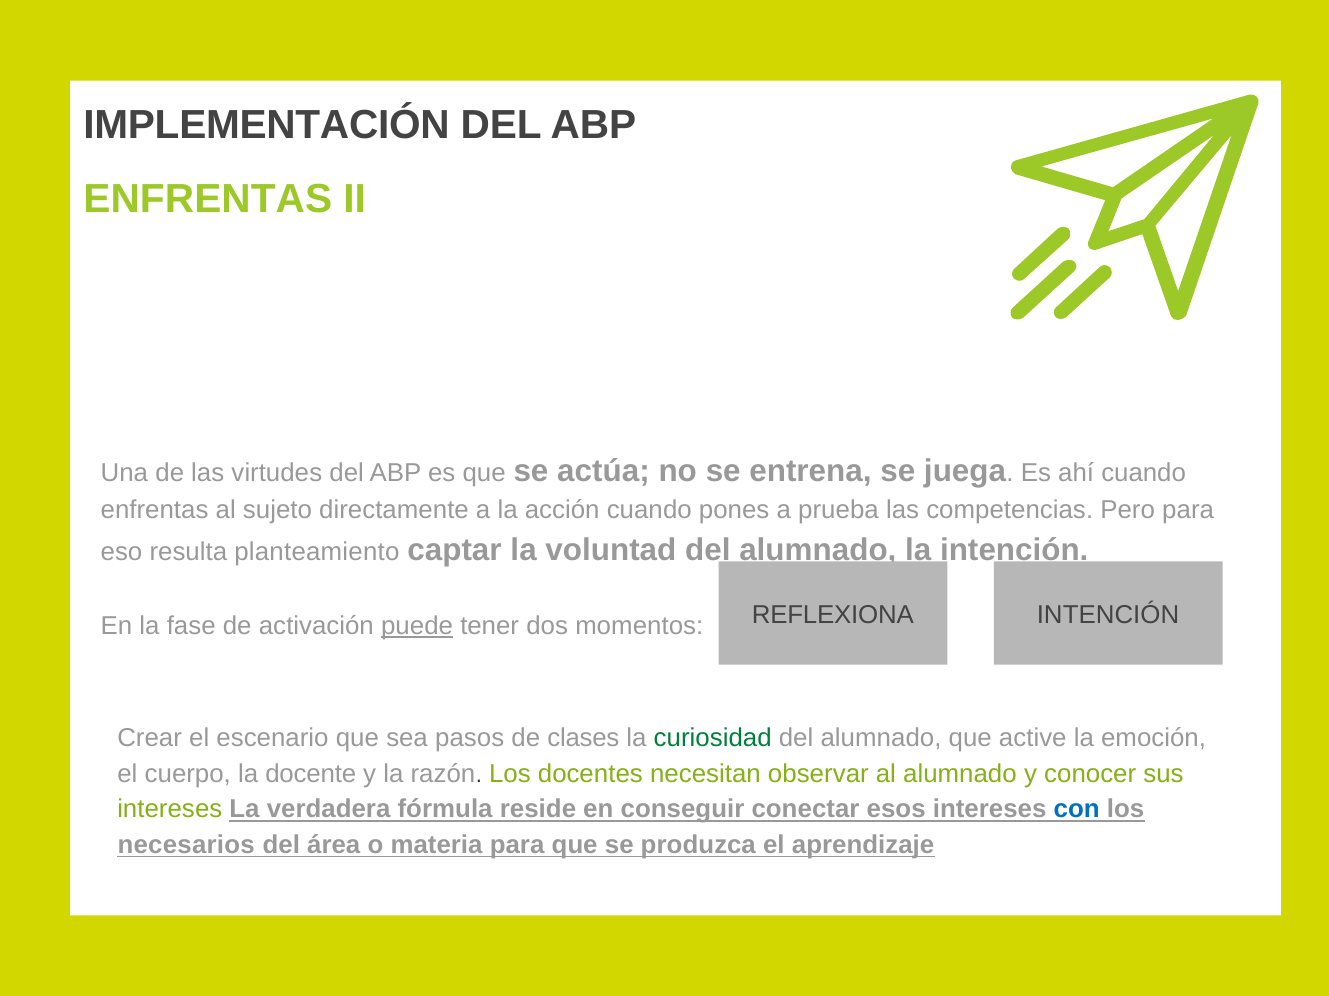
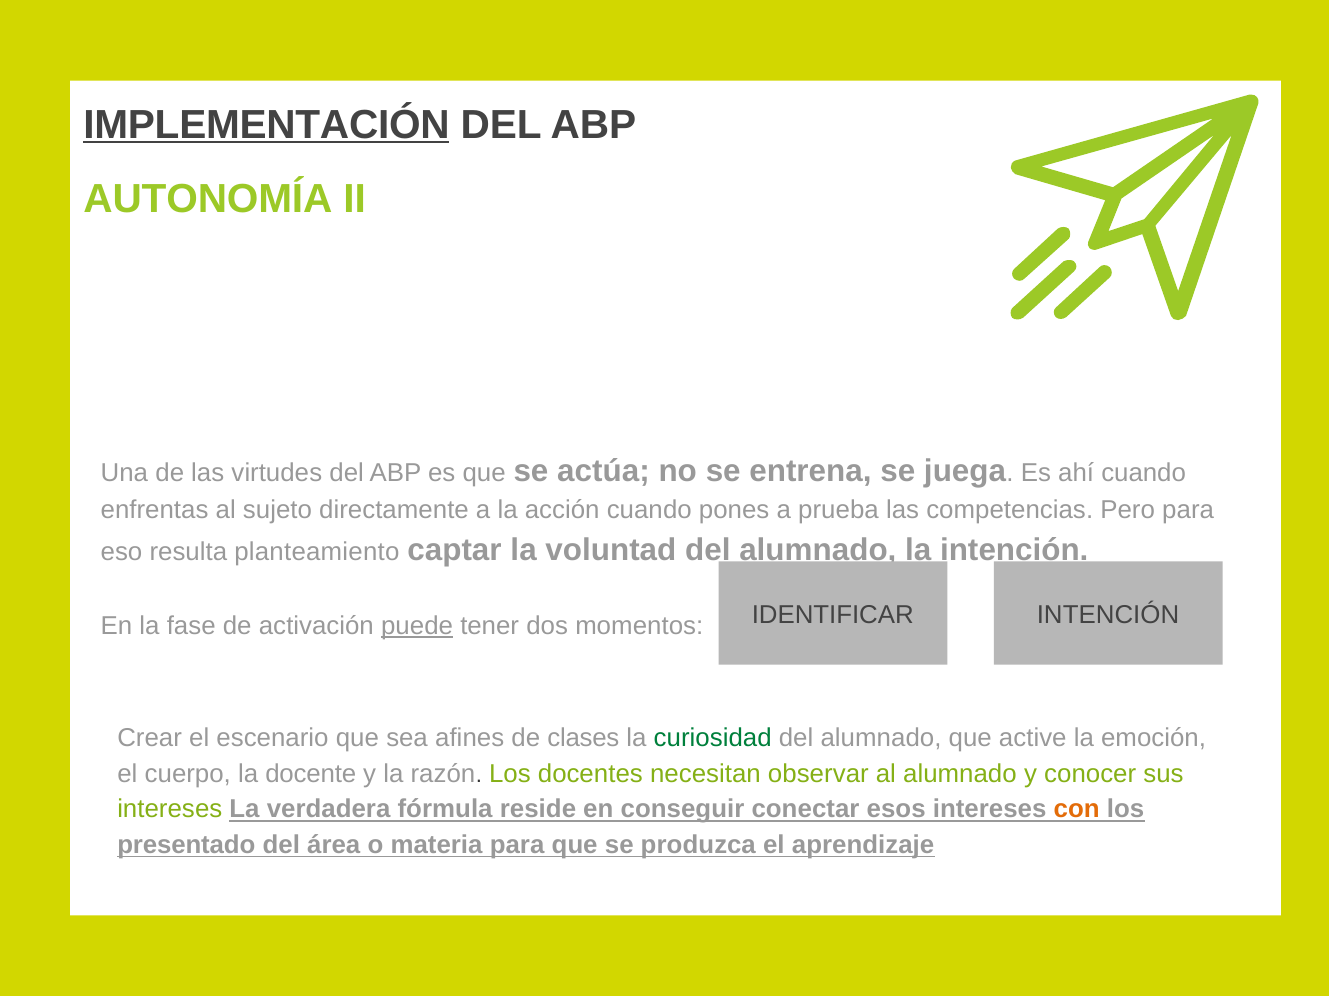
IMPLEMENTACIÓN underline: none -> present
ENFRENTAS at (208, 199): ENFRENTAS -> AUTONOMÍA
REFLEXIONA: REFLEXIONA -> IDENTIFICAR
pasos: pasos -> afines
con colour: blue -> orange
necesarios: necesarios -> presentado
